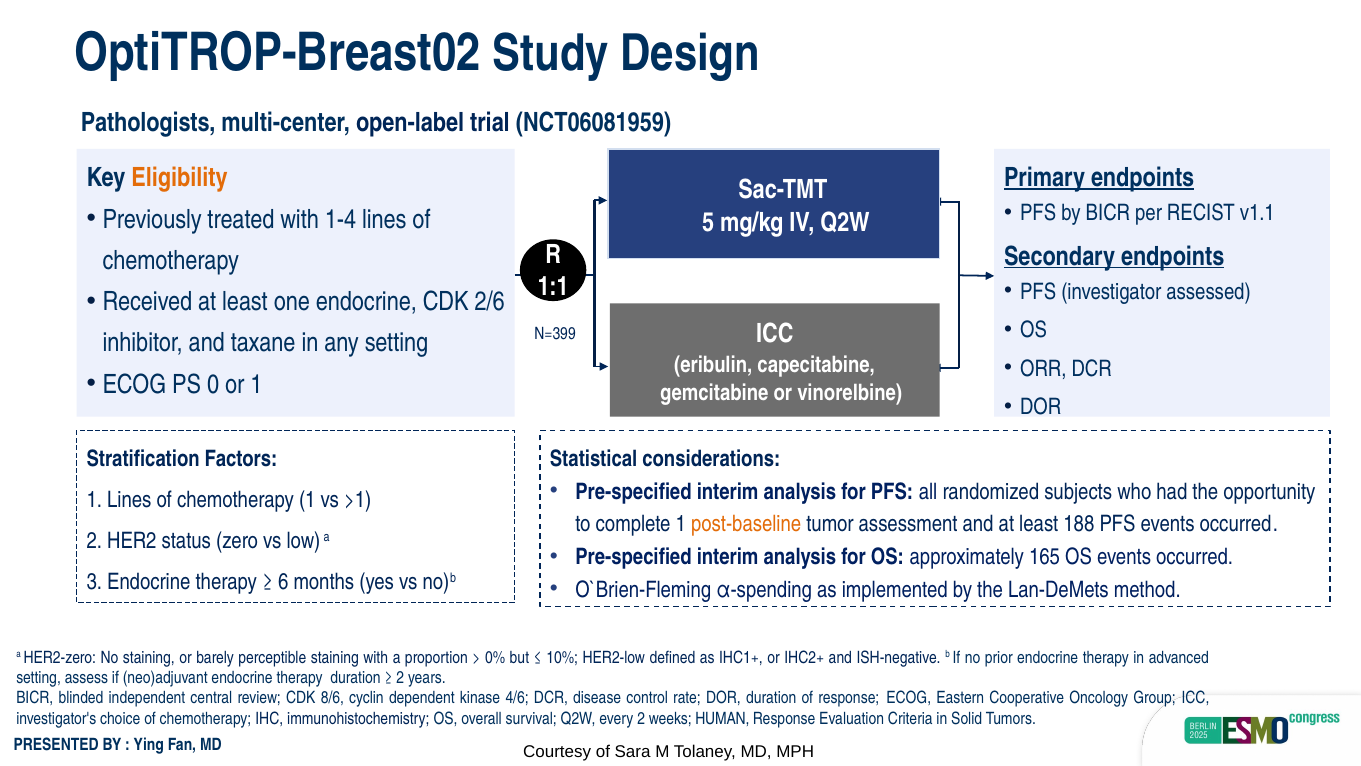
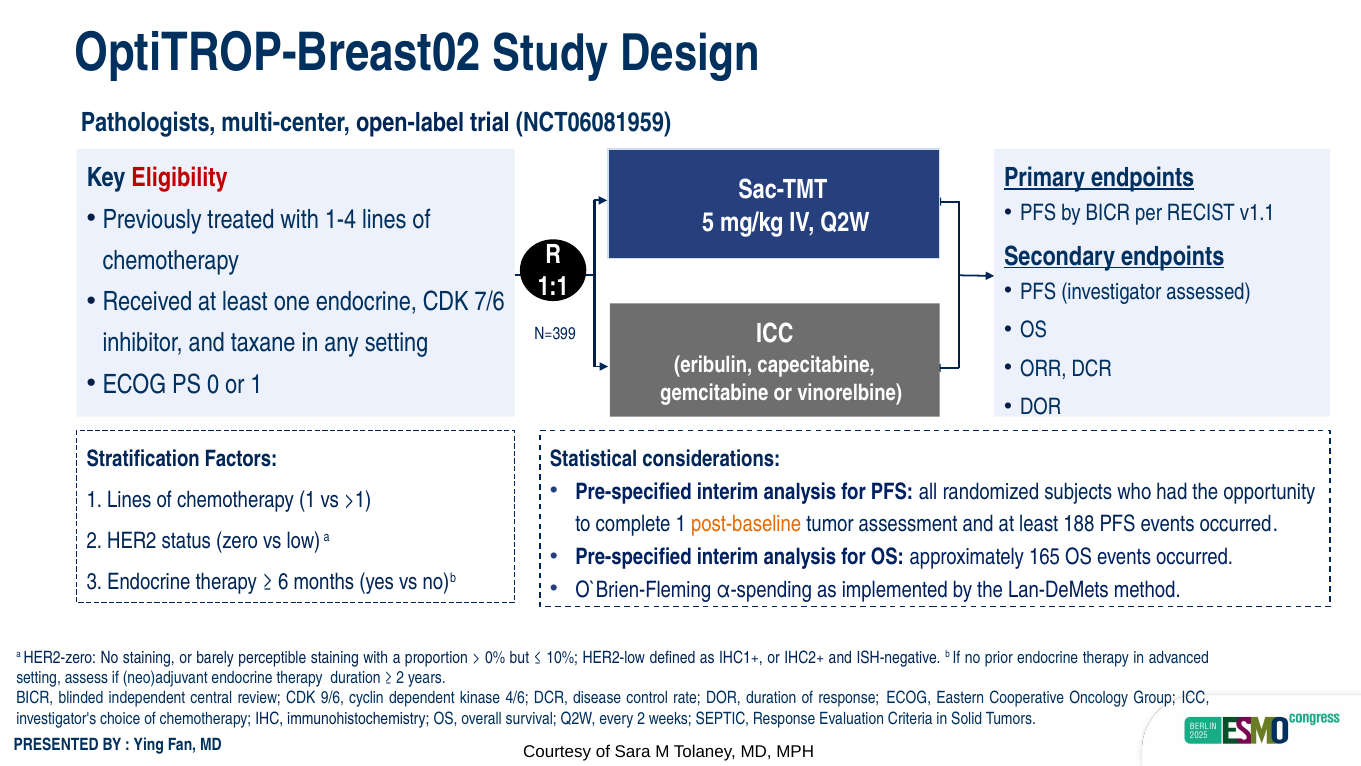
Eligibility colour: orange -> red
2/6: 2/6 -> 7/6
8/6: 8/6 -> 9/6
HUMAN: HUMAN -> SEPTIC
